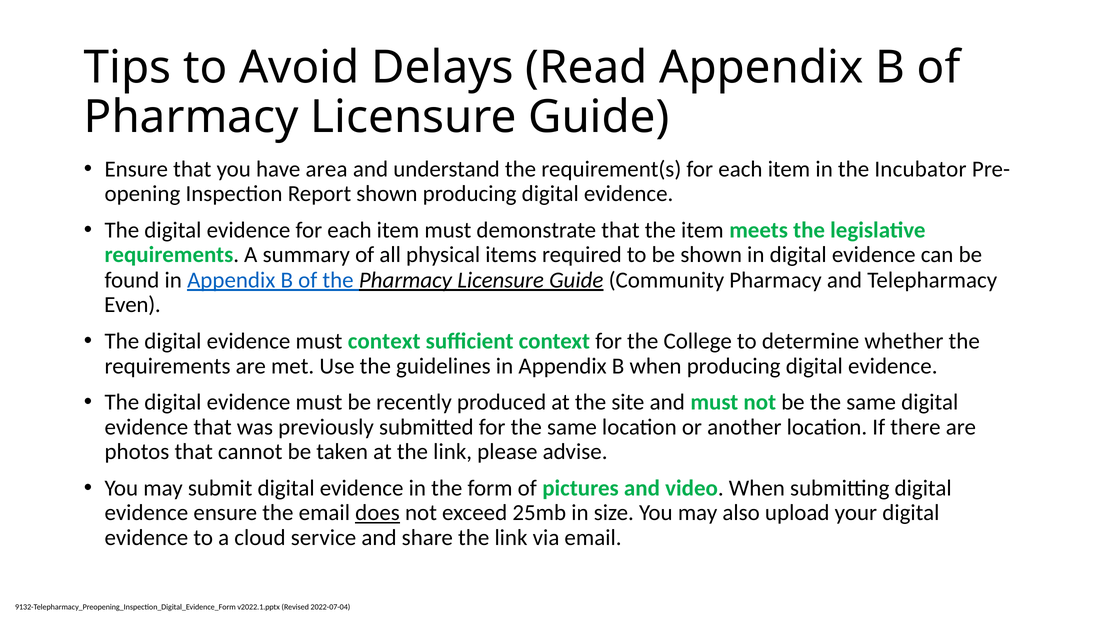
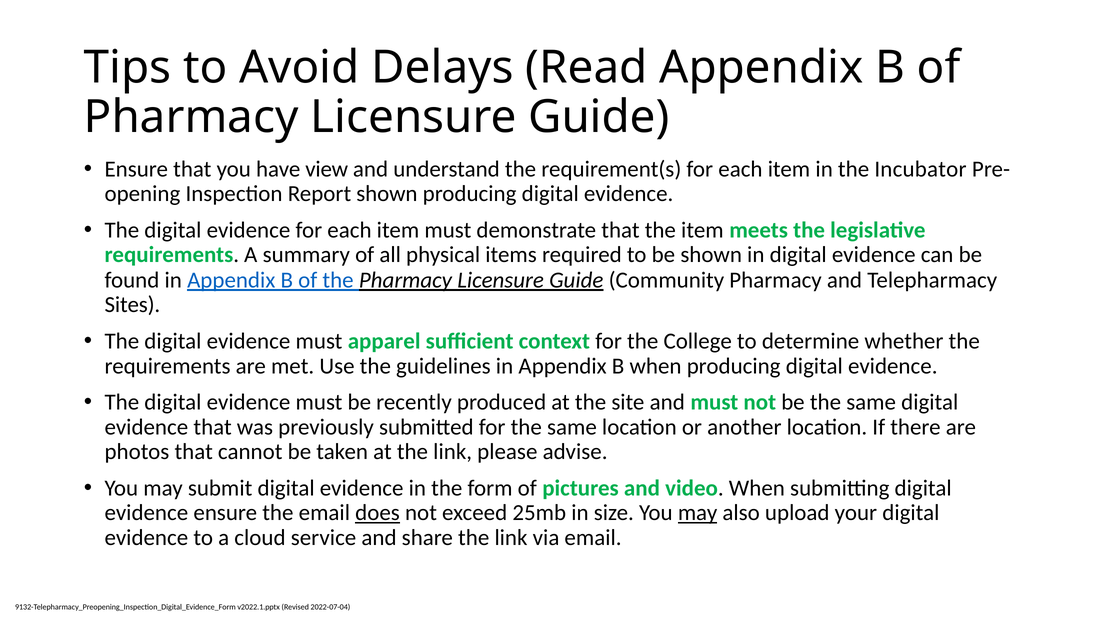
area: area -> view
Even: Even -> Sites
must context: context -> apparel
may at (698, 513) underline: none -> present
